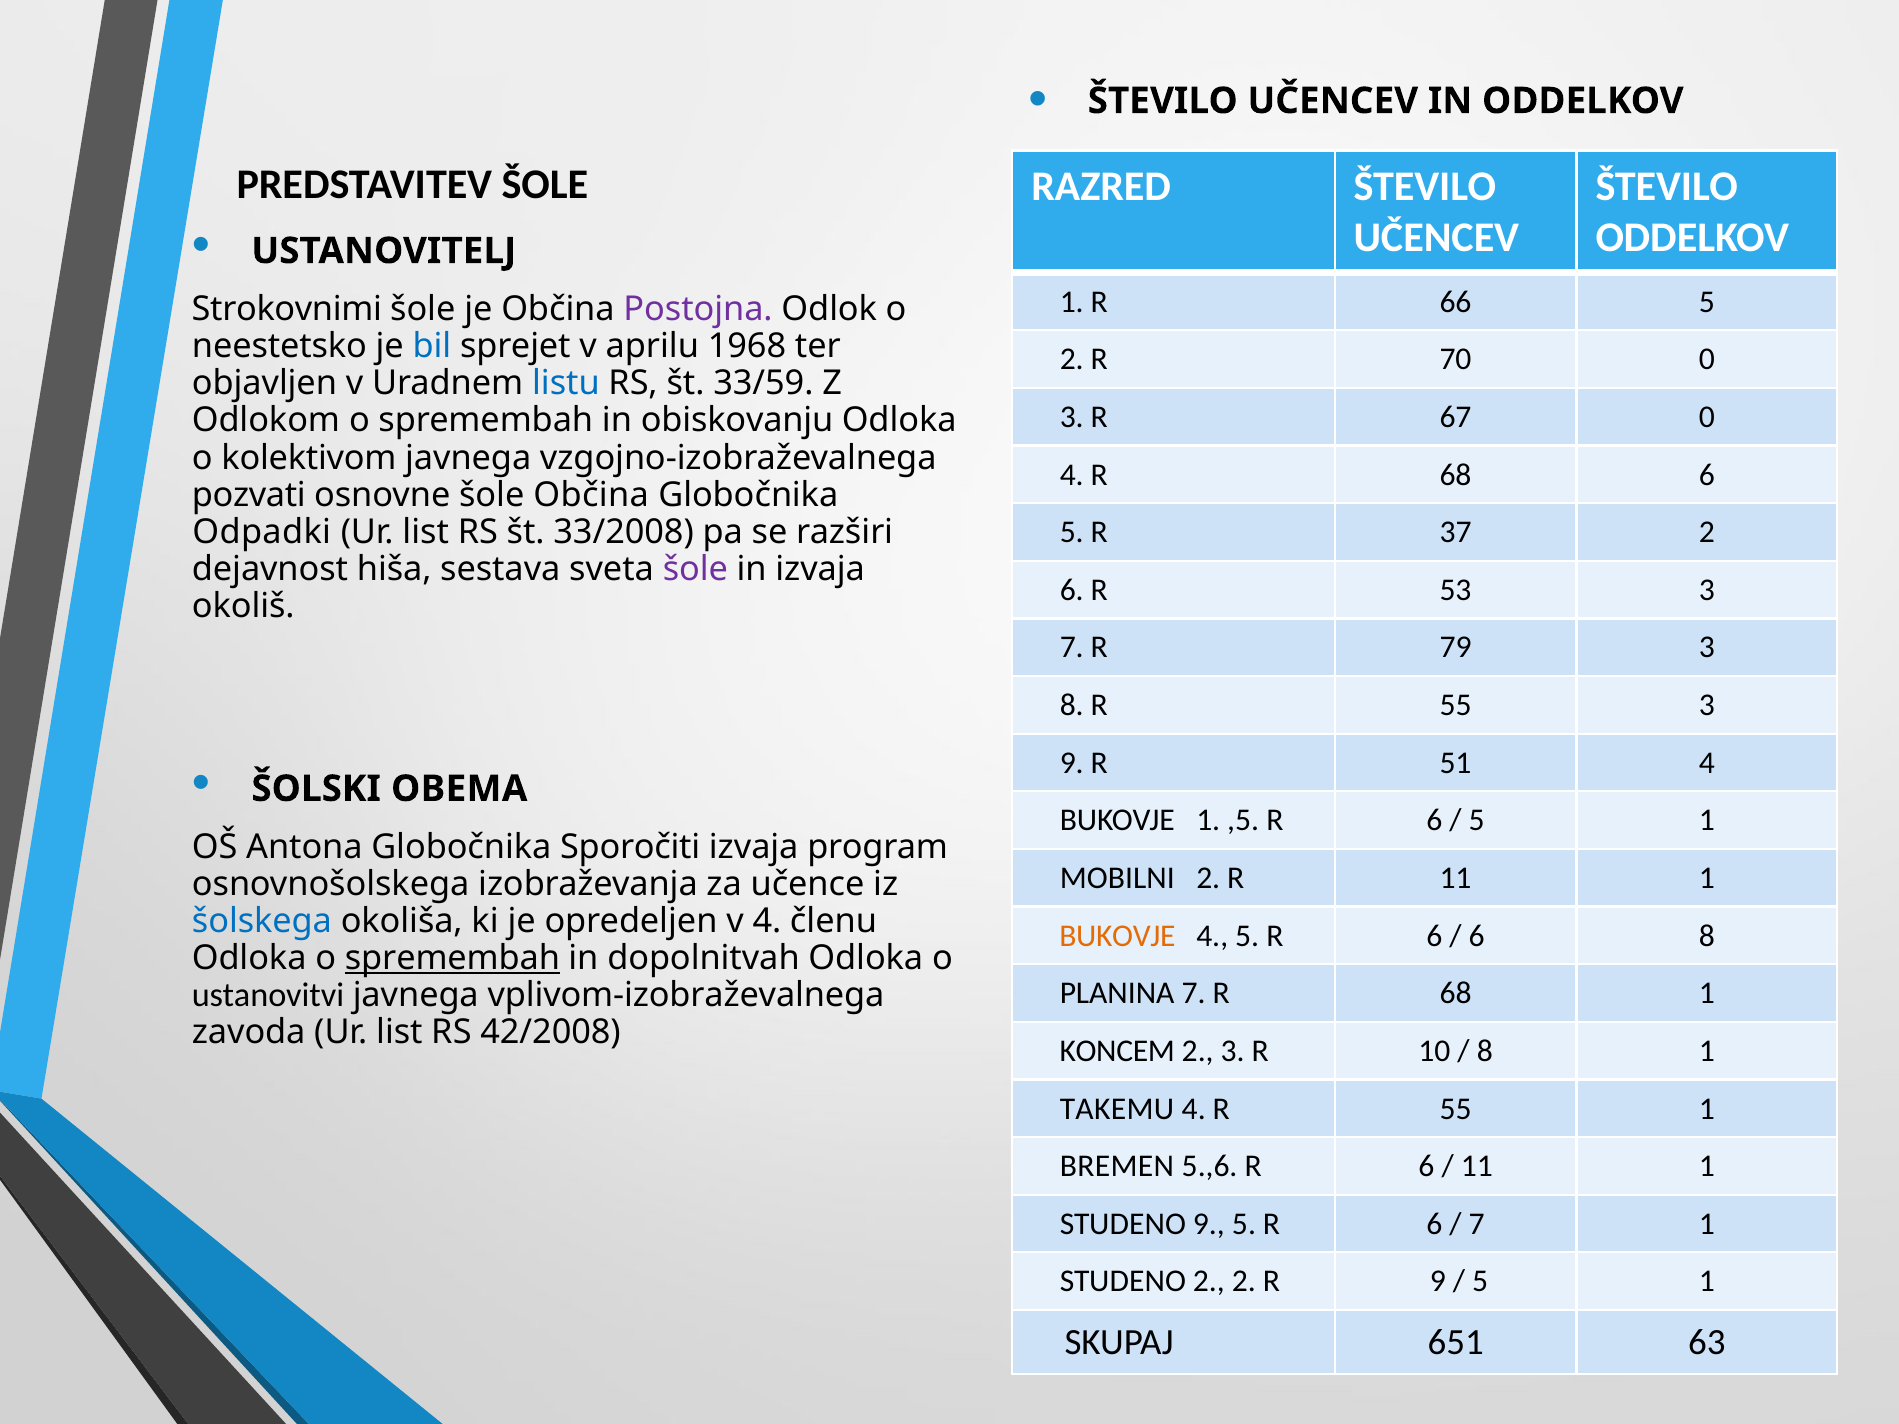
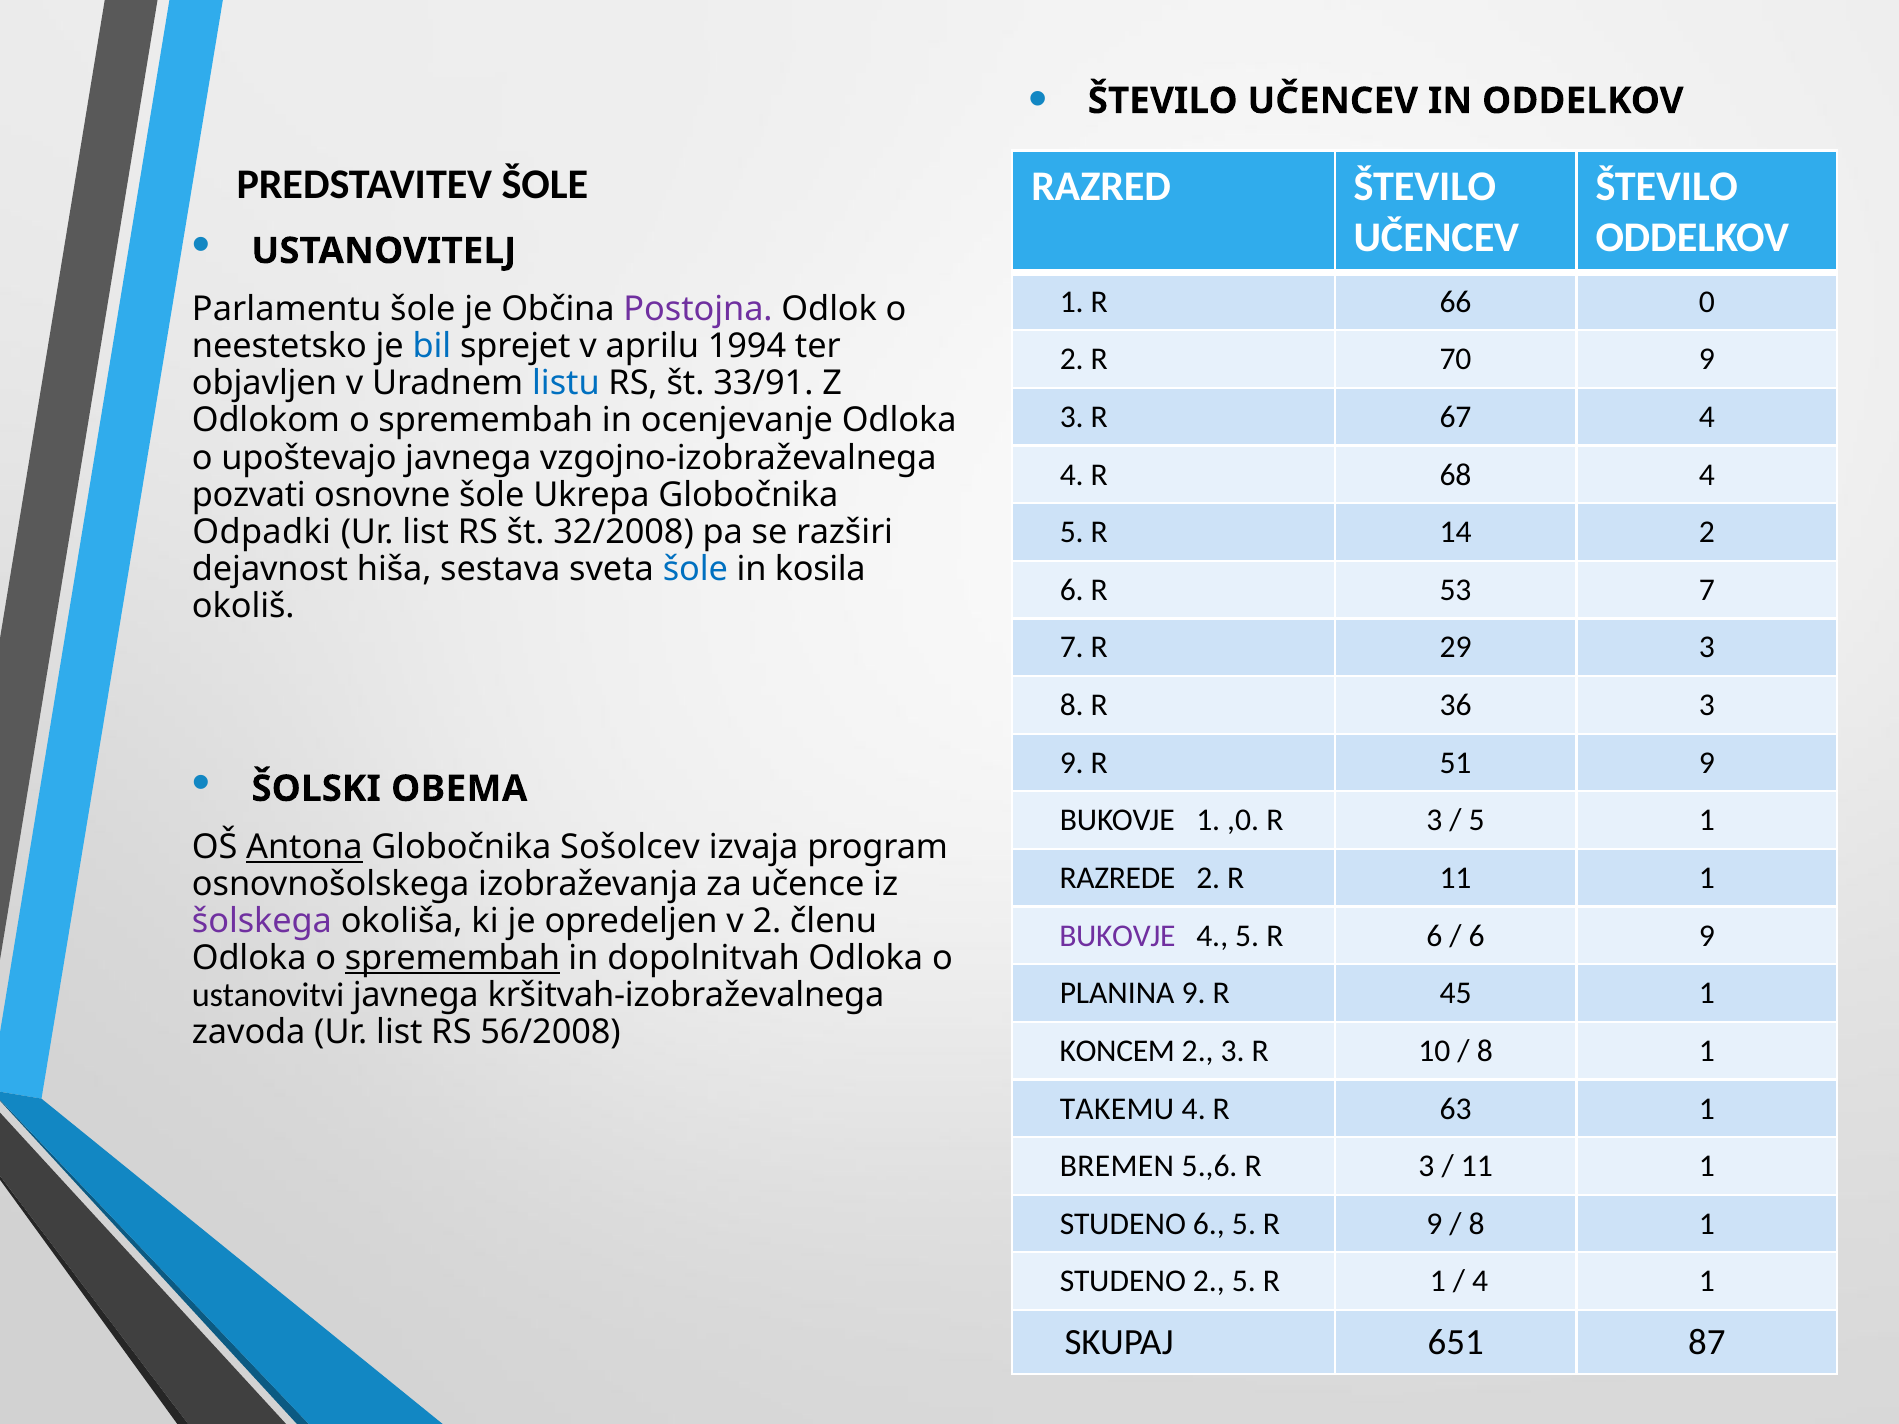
66 5: 5 -> 0
Strokovnimi: Strokovnimi -> Parlamentu
1968: 1968 -> 1994
70 0: 0 -> 9
33/59: 33/59 -> 33/91
67 0: 0 -> 4
obiskovanju: obiskovanju -> ocenjevanje
kolektivom: kolektivom -> upoštevajo
68 6: 6 -> 4
šole Občina: Občina -> Ukrepa
37: 37 -> 14
33/2008: 33/2008 -> 32/2008
šole at (695, 569) colour: purple -> blue
in izvaja: izvaja -> kosila
53 3: 3 -> 7
79: 79 -> 29
8 R 55: 55 -> 36
51 4: 4 -> 9
,5: ,5 -> ,0
6 at (1434, 821): 6 -> 3
Antona underline: none -> present
Sporočiti: Sporočiti -> Sošolcev
MOBILNI: MOBILNI -> RAZREDE
šolskega colour: blue -> purple
v 4: 4 -> 2
BUKOVJE at (1117, 936) colour: orange -> purple
6 8: 8 -> 9
PLANINA 7: 7 -> 9
68 at (1456, 993): 68 -> 45
vplivom-izobraževalnega: vplivom-izobraževalnega -> kršitvah-izobraževalnega
42/2008: 42/2008 -> 56/2008
4 R 55: 55 -> 63
5.,6 R 6: 6 -> 3
STUDENO 9: 9 -> 6
6 at (1434, 1224): 6 -> 9
7 at (1477, 1224): 7 -> 8
2 2: 2 -> 5
R 9: 9 -> 1
5 at (1480, 1282): 5 -> 4
63: 63 -> 87
